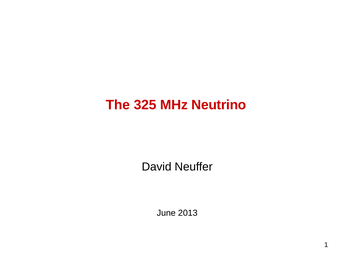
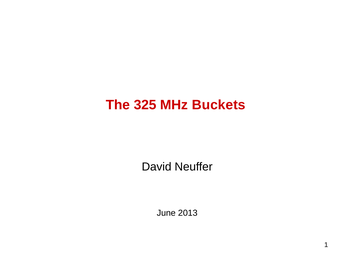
Neutrino: Neutrino -> Buckets
